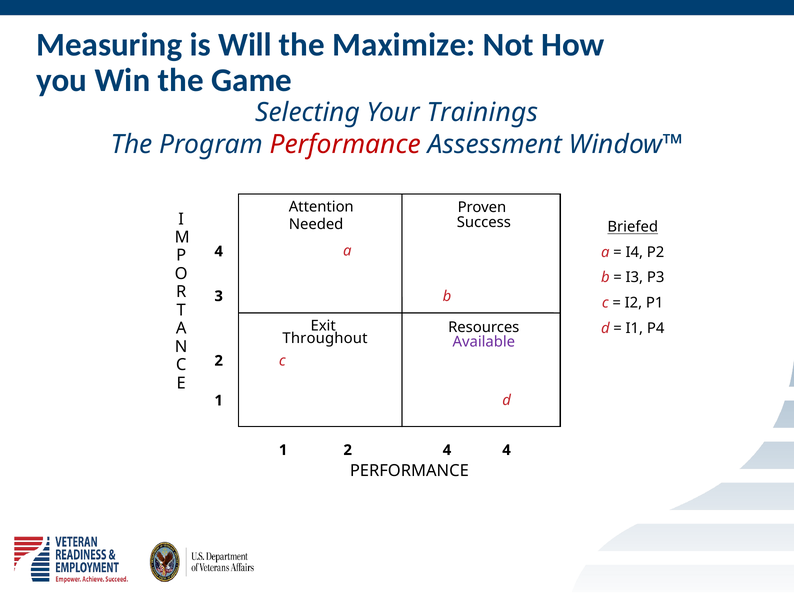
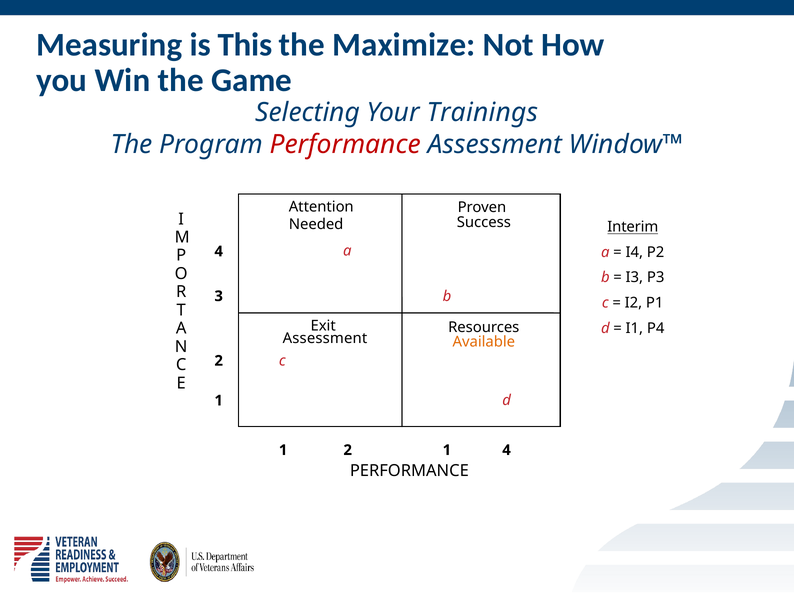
Will: Will -> This
Briefed: Briefed -> Interim
Throughout at (325, 338): Throughout -> Assessment
Available colour: purple -> orange
1 2 4: 4 -> 1
